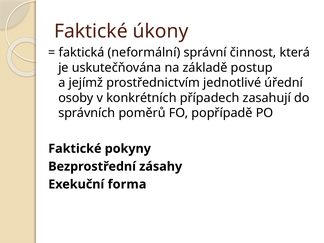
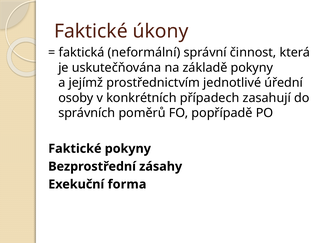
základě postup: postup -> pokyny
